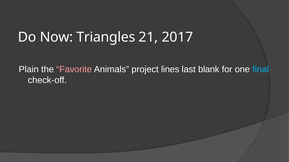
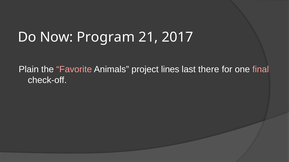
Triangles: Triangles -> Program
blank: blank -> there
final colour: light blue -> pink
